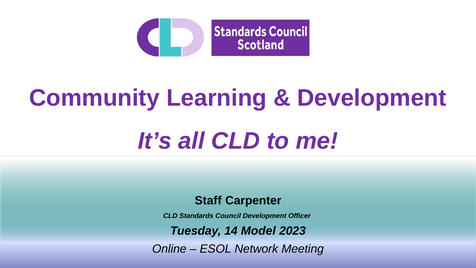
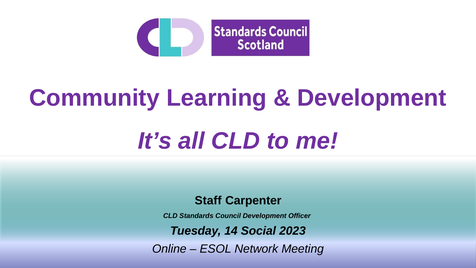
Model: Model -> Social
